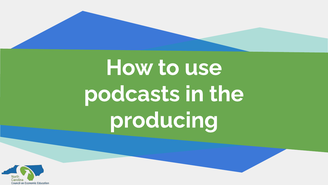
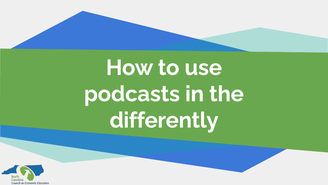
producing: producing -> differently
